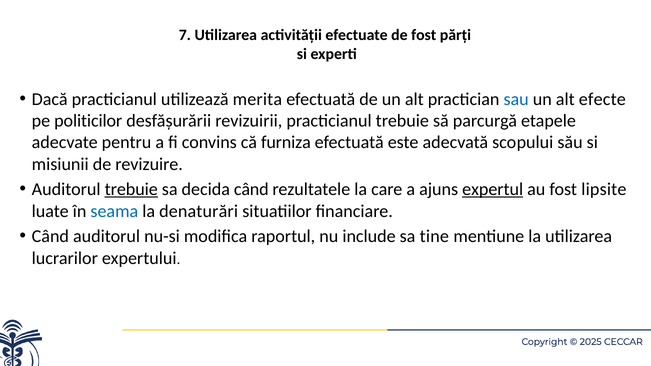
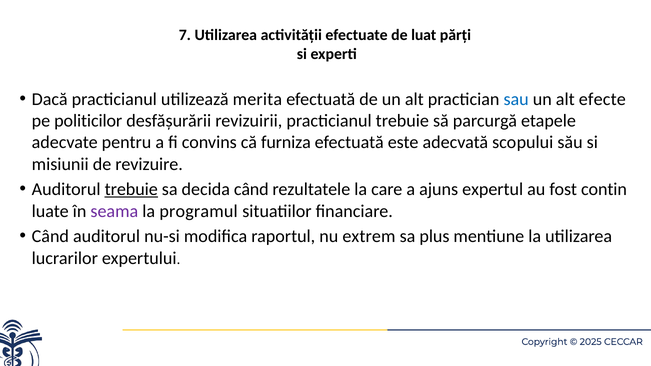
de fost: fost -> luat
expertul underline: present -> none
lipsite: lipsite -> contin
seama colour: blue -> purple
denaturări: denaturări -> programul
include: include -> extrem
tine: tine -> plus
